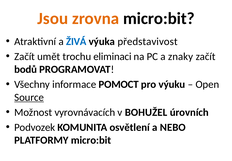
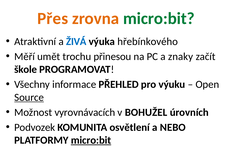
Jsou: Jsou -> Přes
micro:bit at (159, 18) colour: black -> green
představivost: představivost -> hřebínkového
Začít at (25, 56): Začít -> Měří
eliminaci: eliminaci -> přinesou
bodů: bodů -> škole
POMOCT: POMOCT -> PŘEHLED
micro:bit at (91, 140) underline: none -> present
